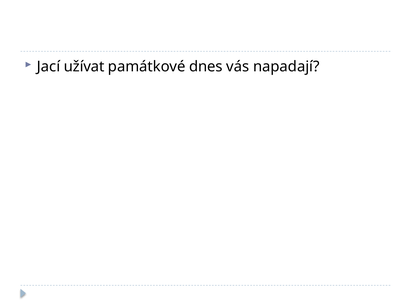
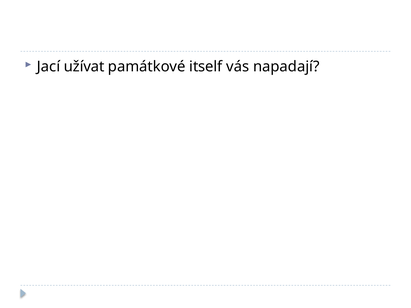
dnes: dnes -> itself
